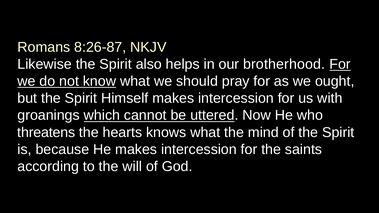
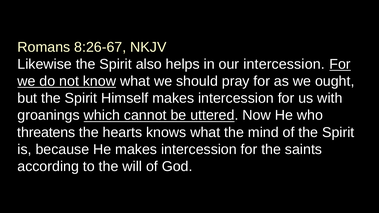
8:26-87: 8:26-87 -> 8:26-67
our brotherhood: brotherhood -> intercession
